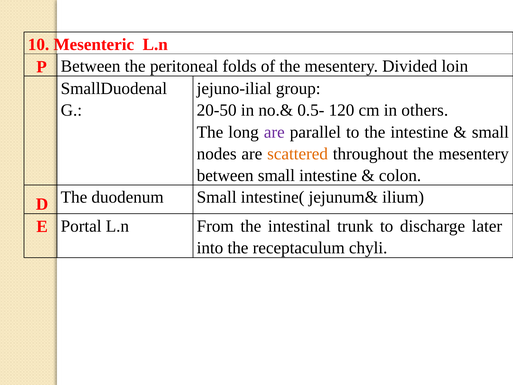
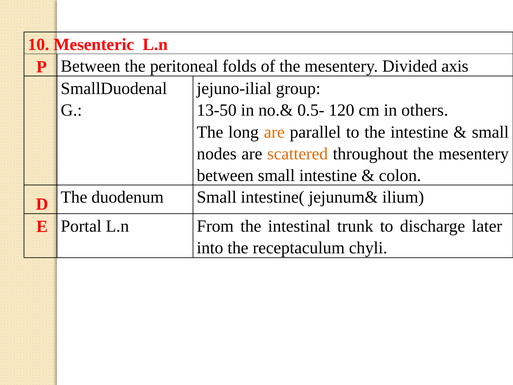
loin: loin -> axis
20-50: 20-50 -> 13-50
are at (274, 132) colour: purple -> orange
